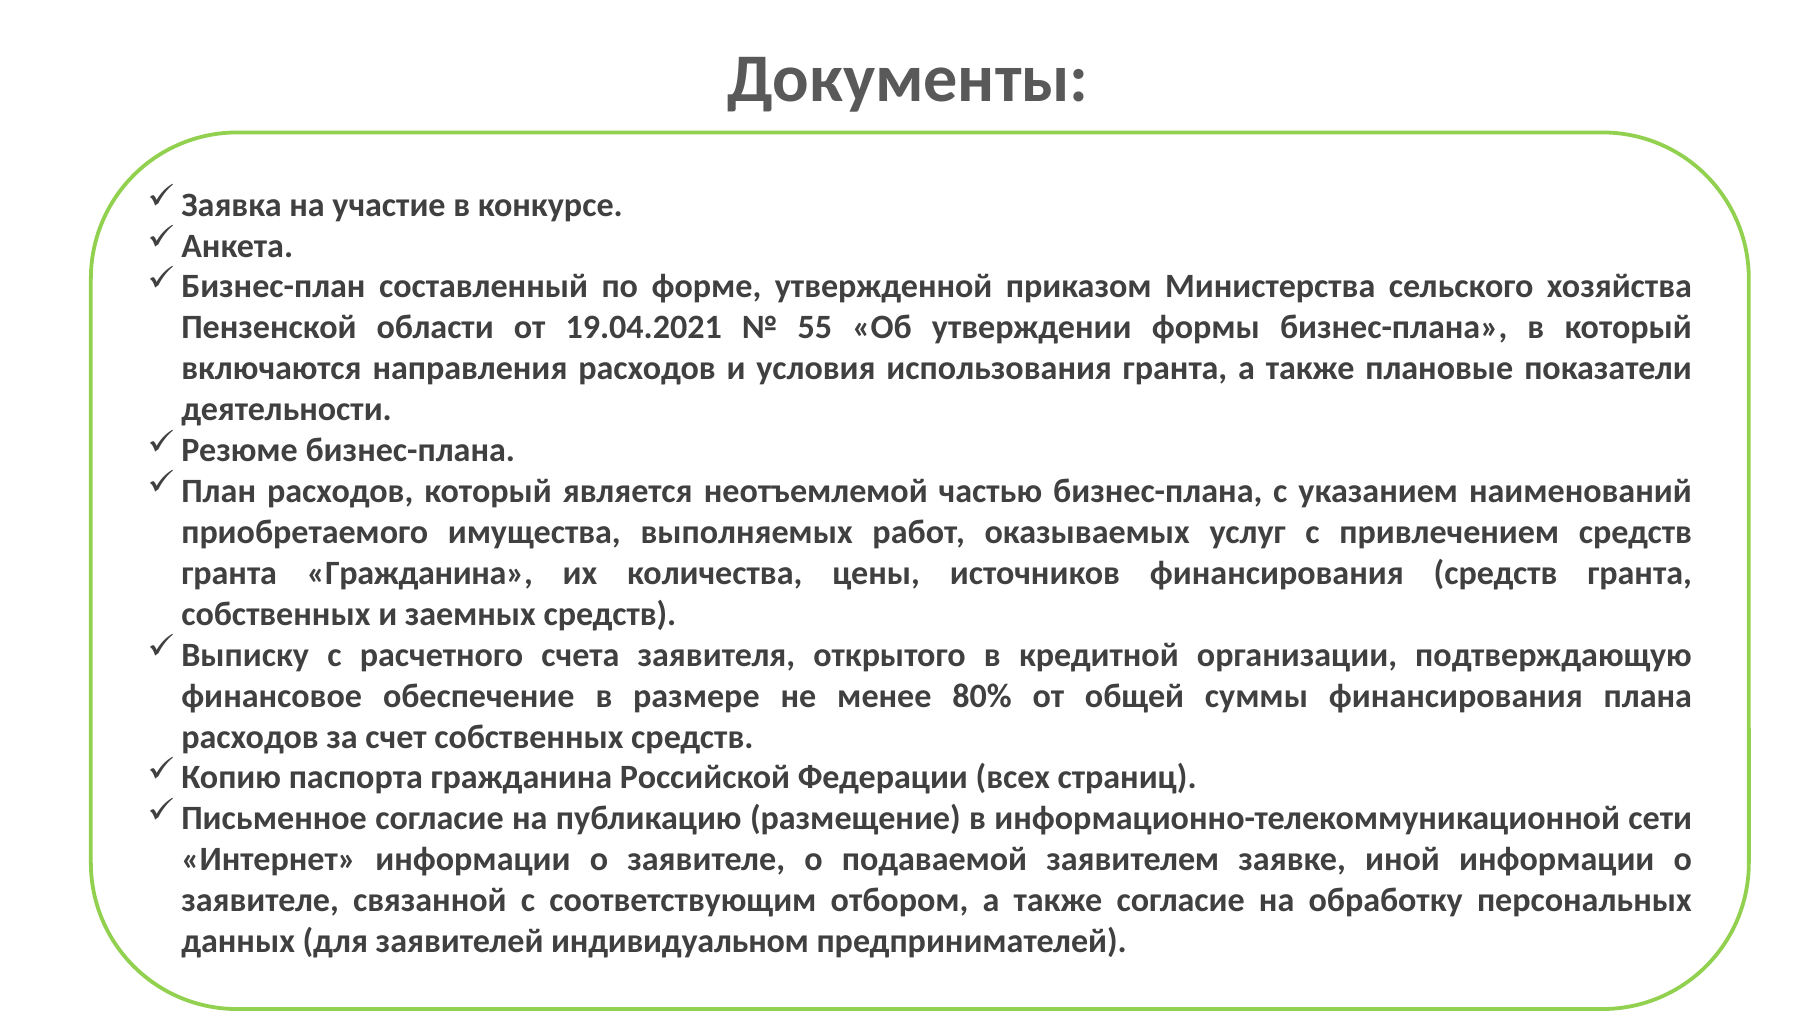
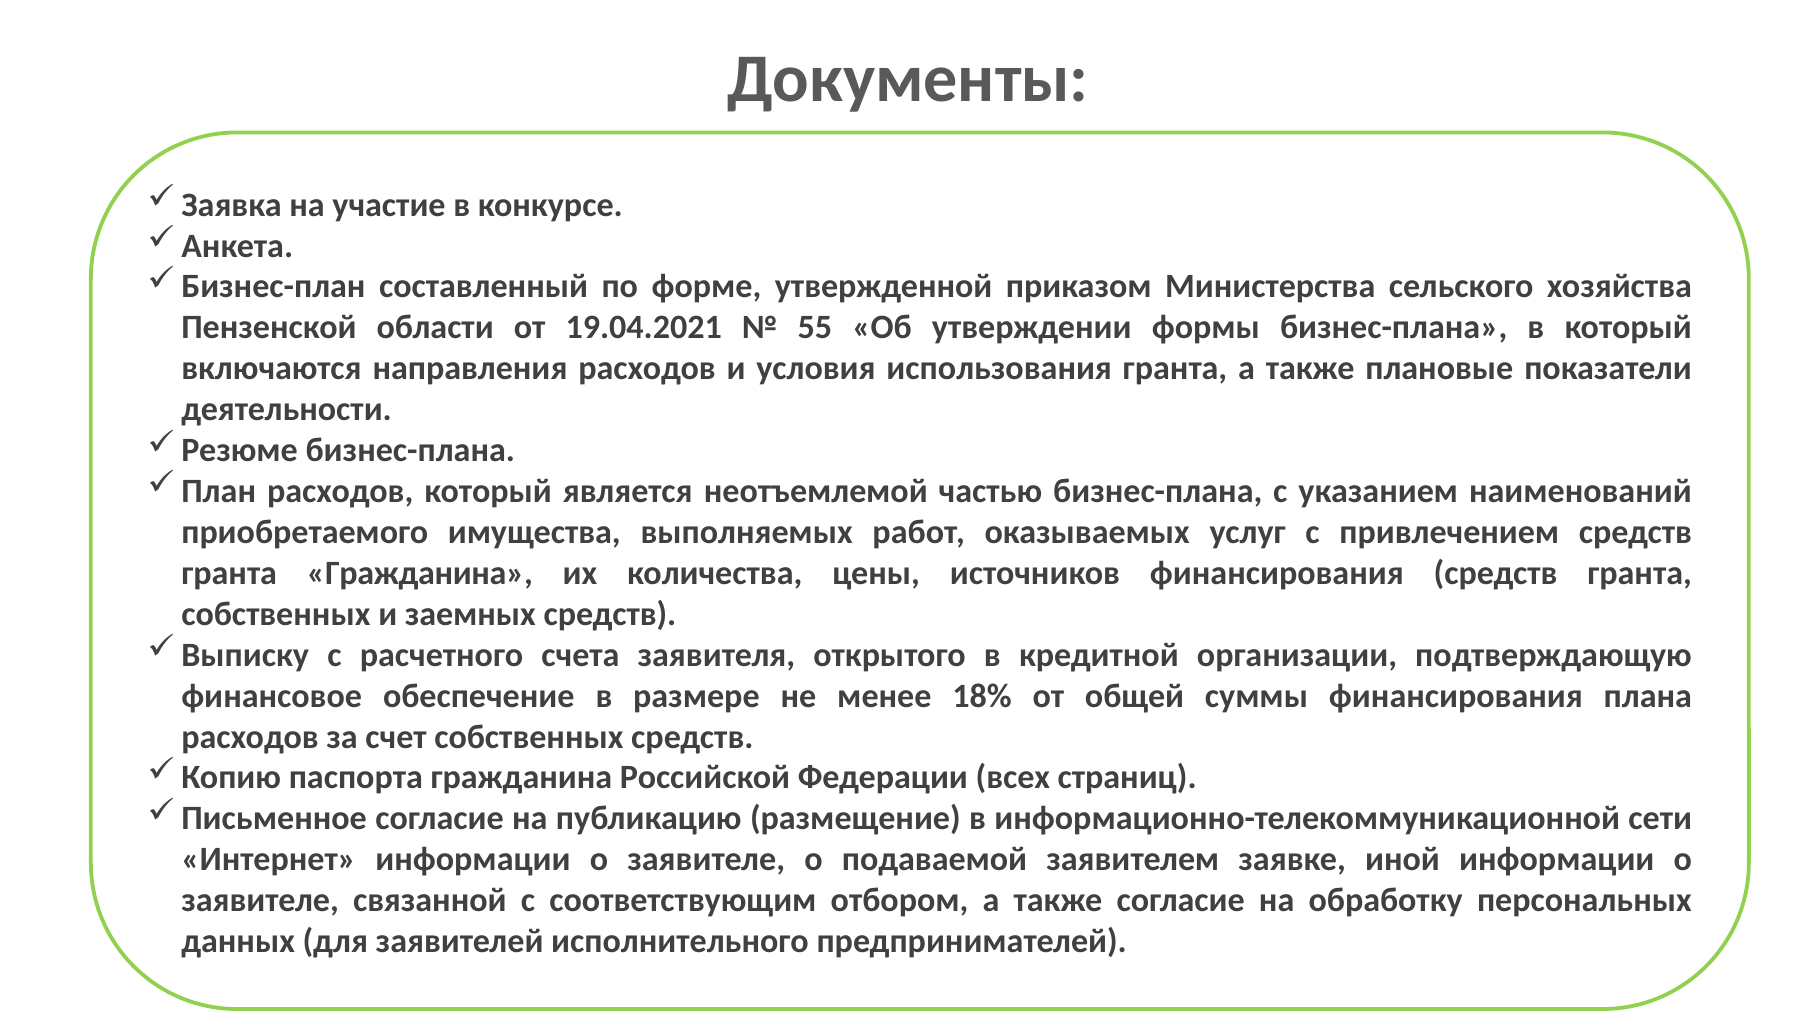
80%: 80% -> 18%
индивидуальном: индивидуальном -> исполнительного
